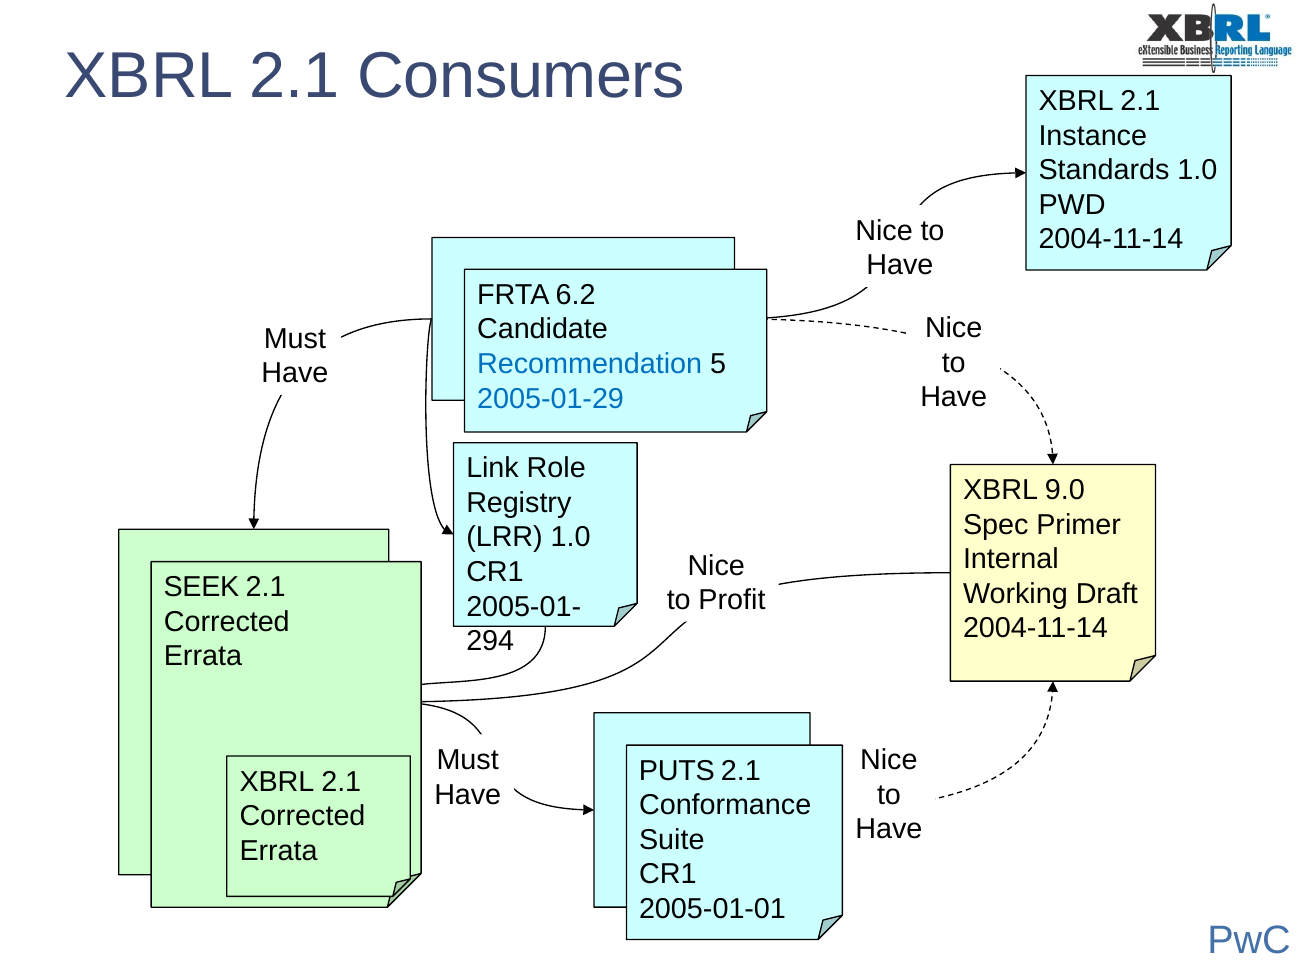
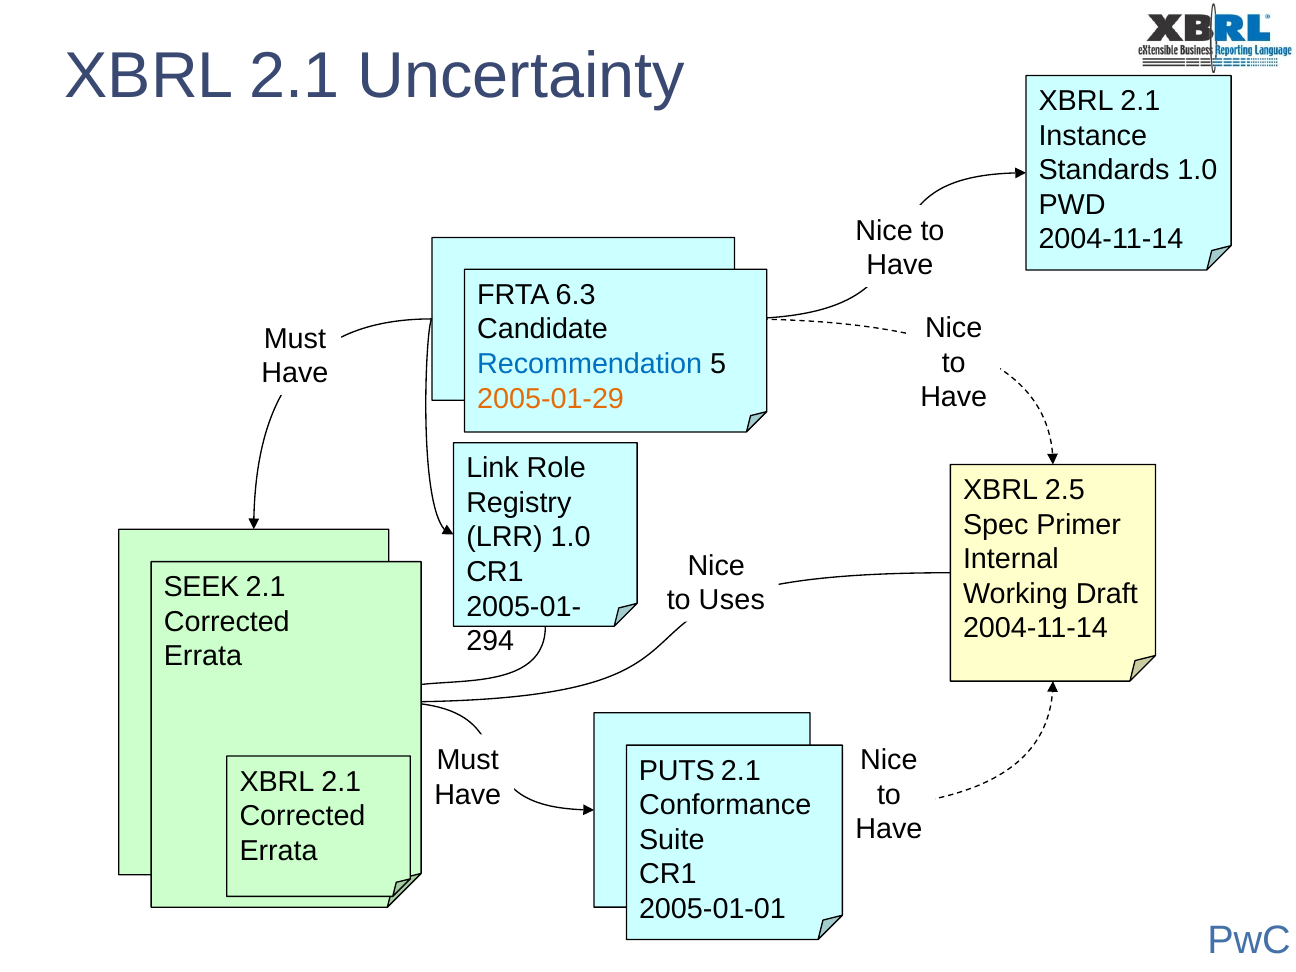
Consumers: Consumers -> Uncertainty
6.2: 6.2 -> 6.3
2005-01-29 colour: blue -> orange
9.0: 9.0 -> 2.5
Profit: Profit -> Uses
